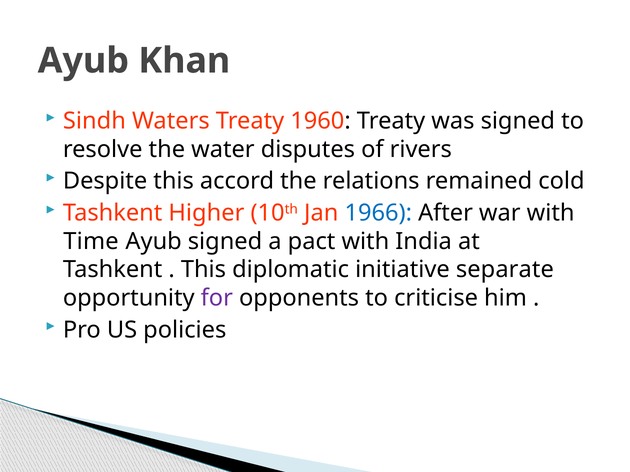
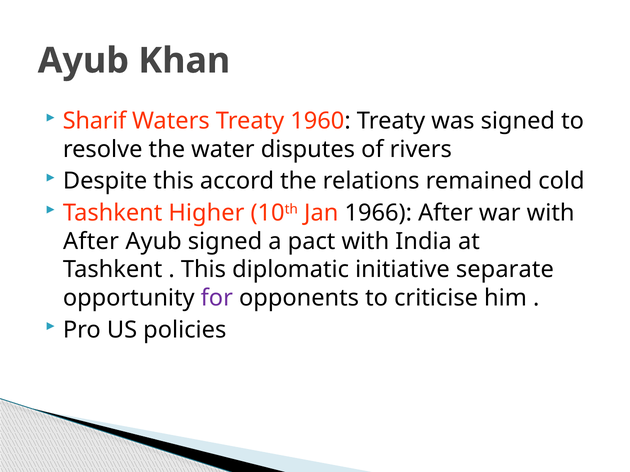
Sindh: Sindh -> Sharif
1966 colour: blue -> black
Time at (91, 241): Time -> After
